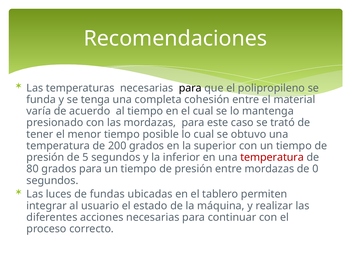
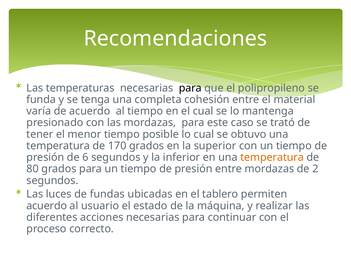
200: 200 -> 170
5: 5 -> 6
temperatura at (272, 158) colour: red -> orange
0: 0 -> 2
integrar at (47, 206): integrar -> acuerdo
